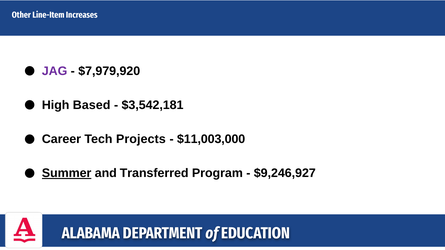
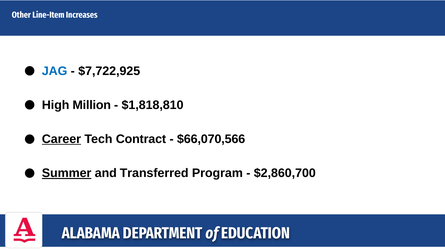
JAG colour: purple -> blue
$7,979,920: $7,979,920 -> $7,722,925
Based: Based -> Million
$3,542,181: $3,542,181 -> $1,818,810
Career underline: none -> present
Projects: Projects -> Contract
$11,003,000: $11,003,000 -> $66,070,566
$9,246,927: $9,246,927 -> $2,860,700
